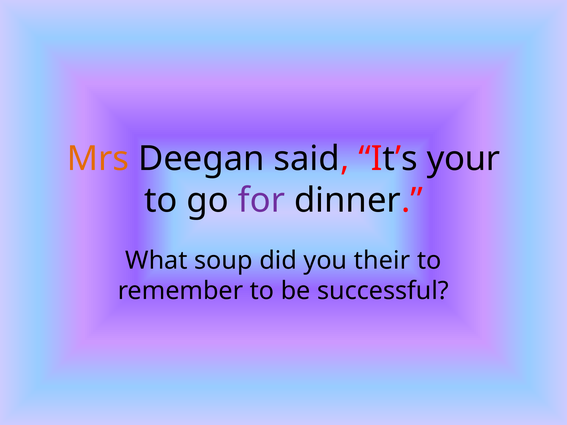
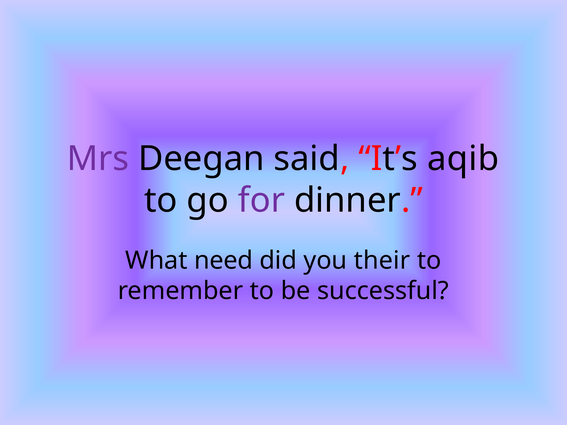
Mrs colour: orange -> purple
your: your -> aqib
soup: soup -> need
